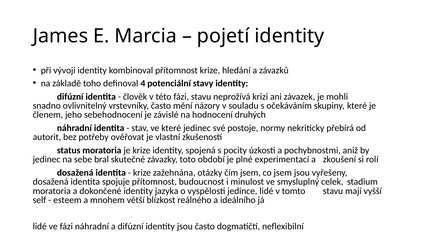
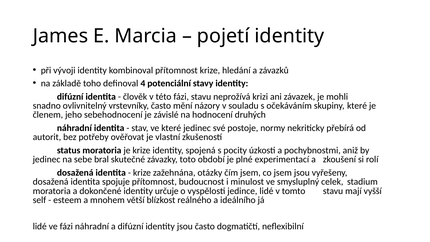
jazyka: jazyka -> určuje
